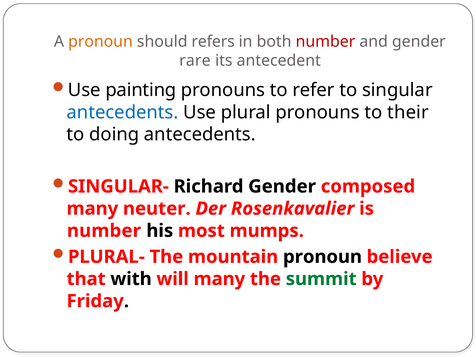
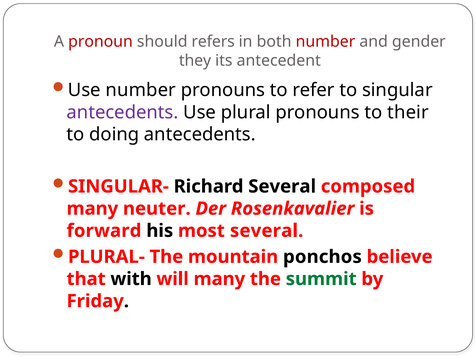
pronoun at (100, 42) colour: orange -> red
rare: rare -> they
Use painting: painting -> number
antecedents at (122, 112) colour: blue -> purple
Richard Gender: Gender -> Several
number at (104, 231): number -> forward
most mumps: mumps -> several
mountain pronoun: pronoun -> ponchos
